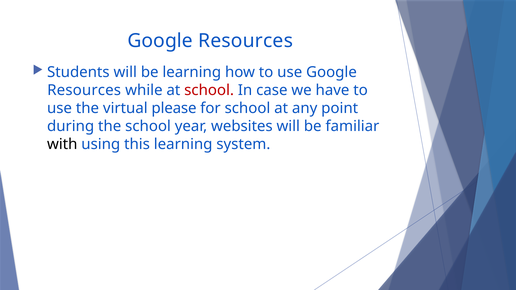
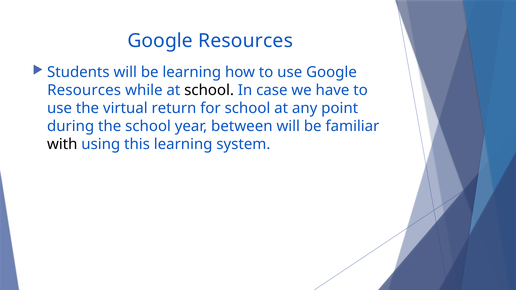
school at (209, 90) colour: red -> black
please: please -> return
websites: websites -> between
